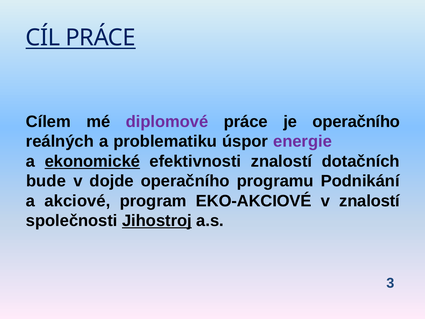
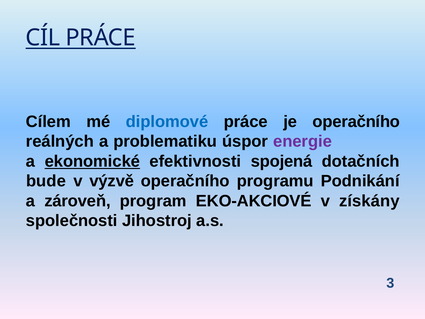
diplomové colour: purple -> blue
efektivnosti znalostí: znalostí -> spojená
dojde: dojde -> výzvě
akciové: akciové -> zároveň
v znalostí: znalostí -> získány
Jihostroj underline: present -> none
